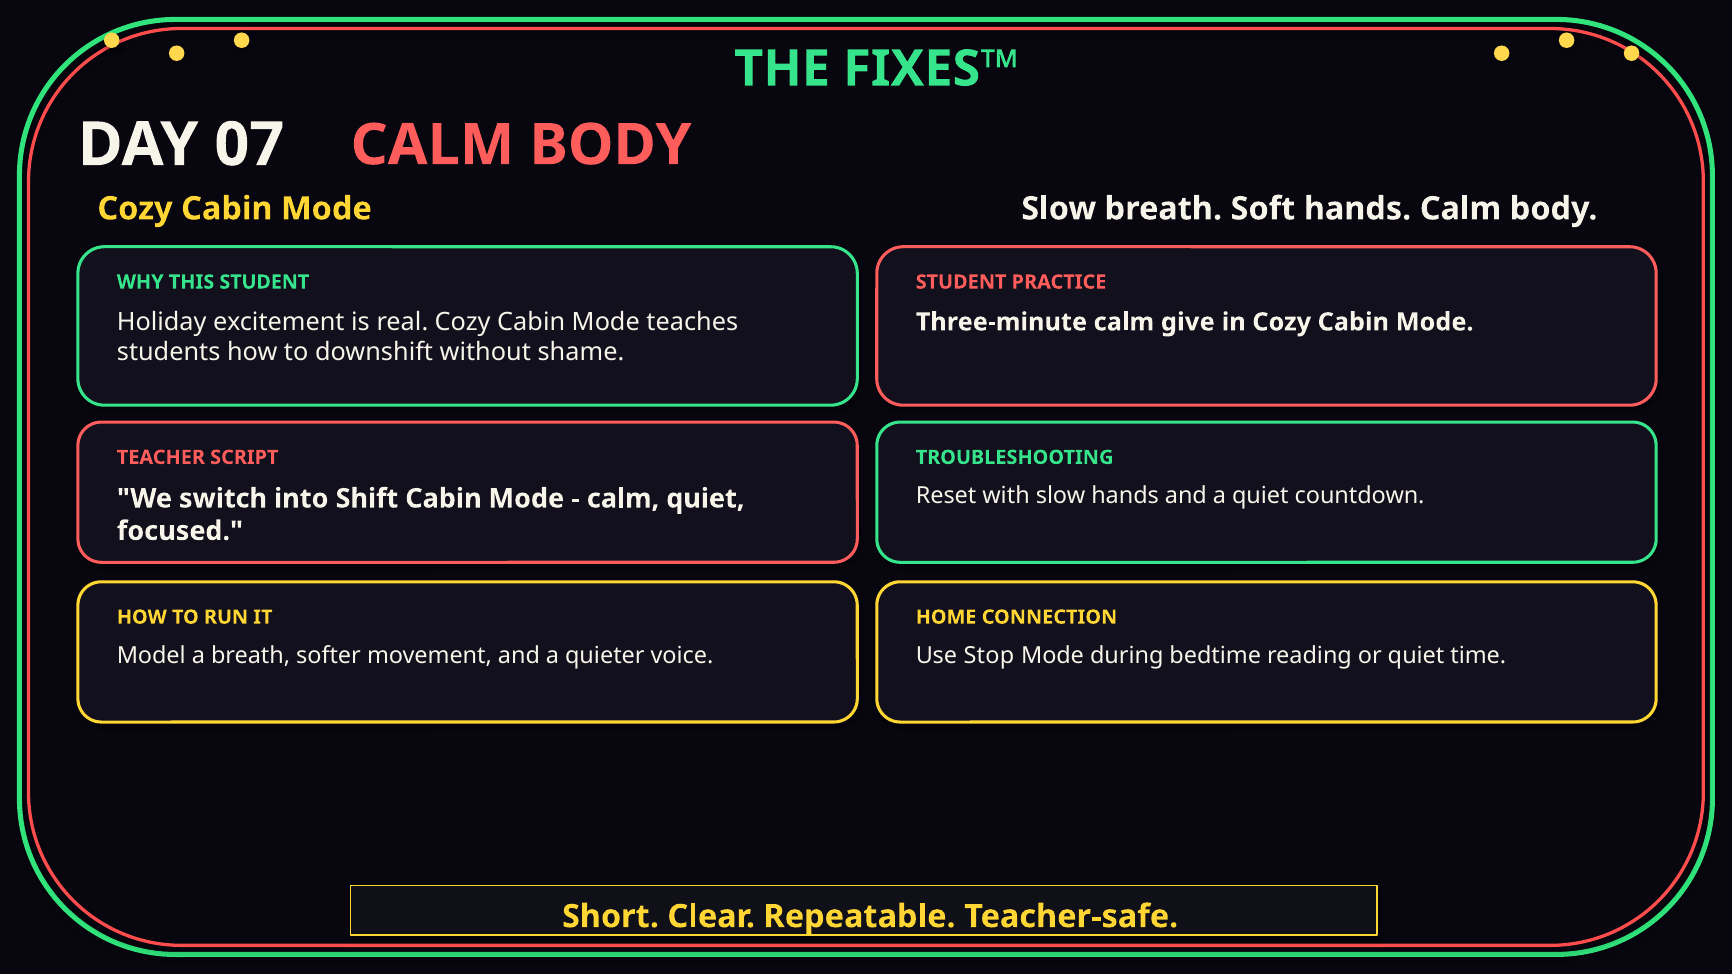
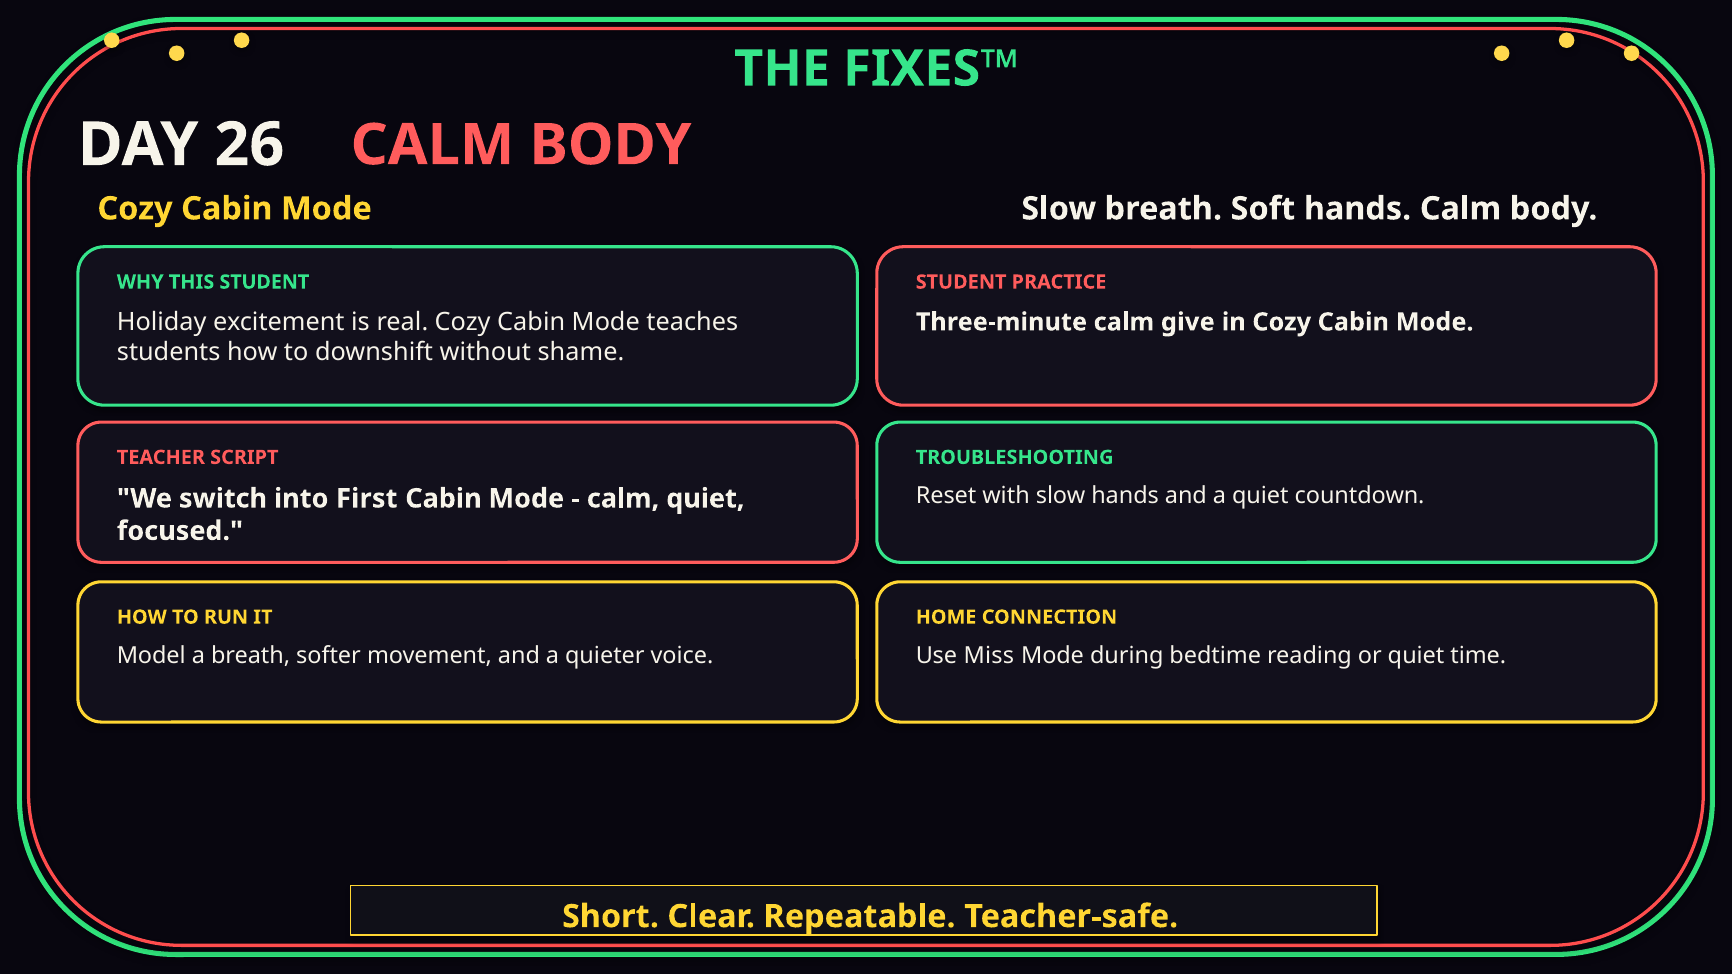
07: 07 -> 26
Shift: Shift -> First
Stop: Stop -> Miss
